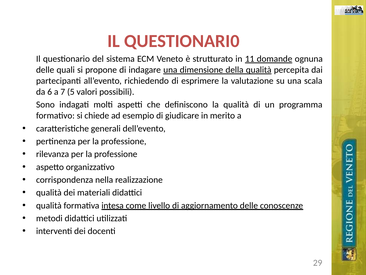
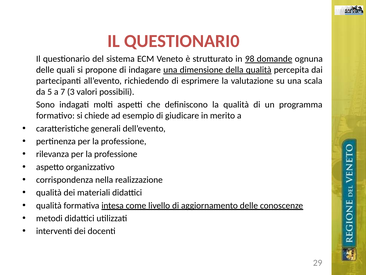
11: 11 -> 98
6: 6 -> 5
5: 5 -> 3
